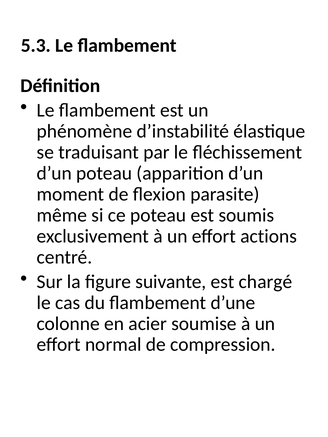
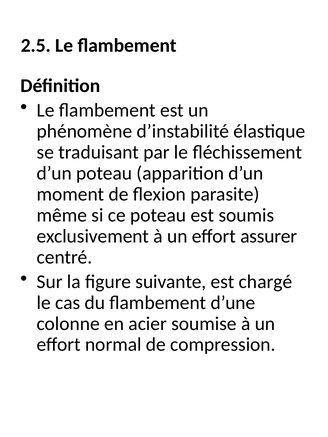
5.3: 5.3 -> 2.5
actions: actions -> assurer
